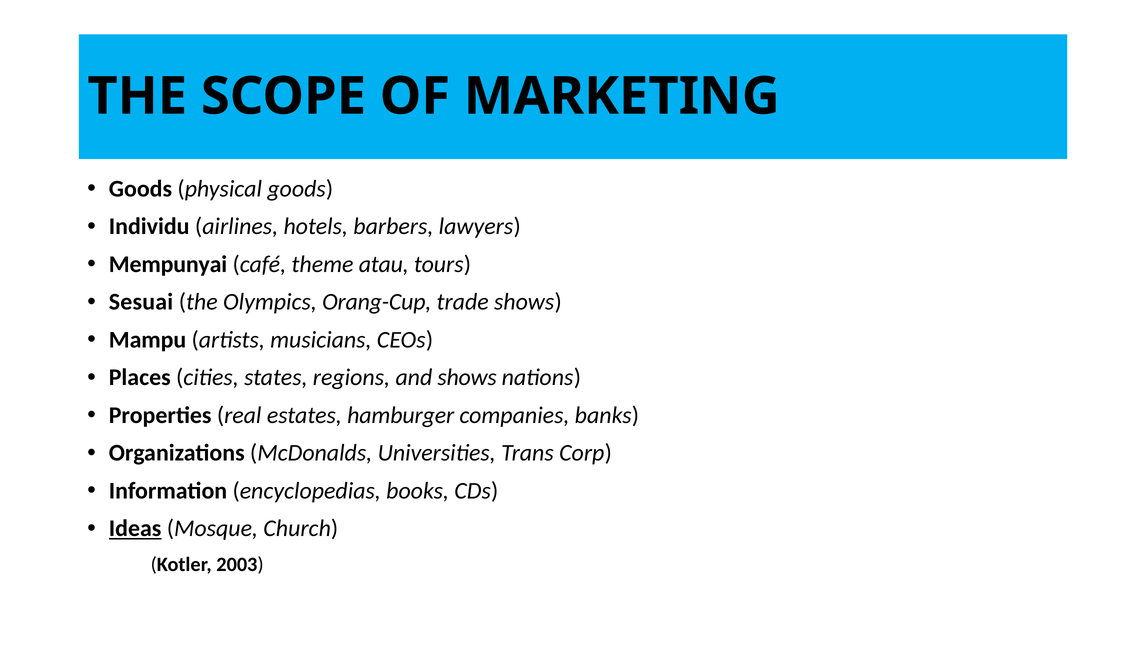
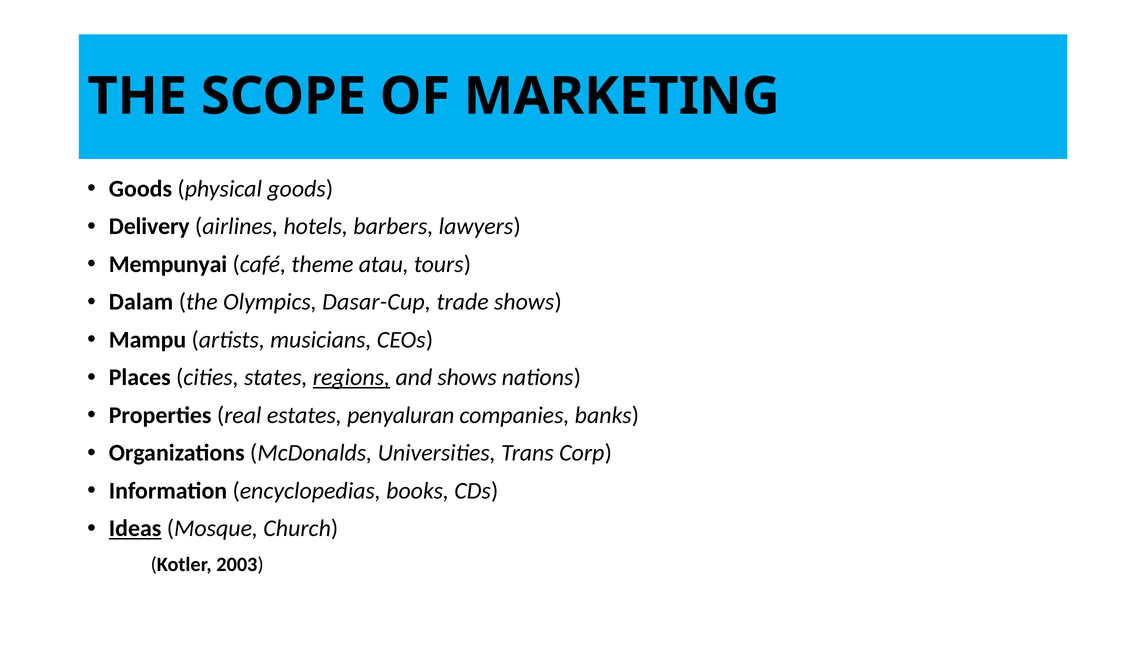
Individu: Individu -> Delivery
Sesuai: Sesuai -> Dalam
Orang-Cup: Orang-Cup -> Dasar-Cup
regions underline: none -> present
hamburger: hamburger -> penyaluran
